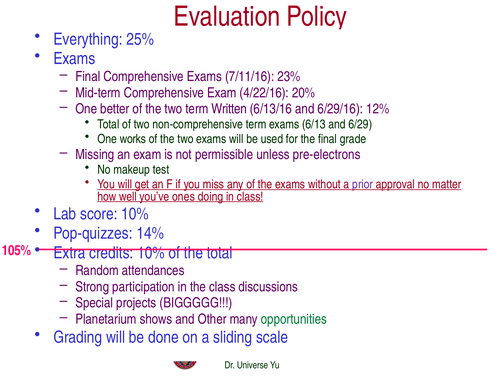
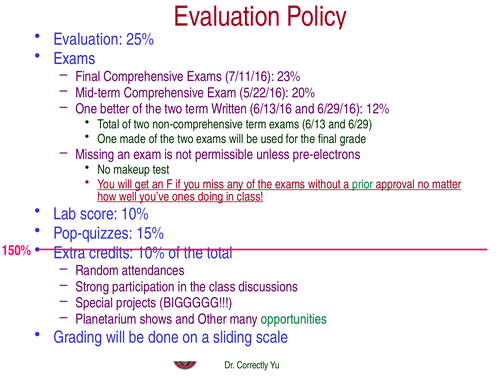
Everything at (88, 39): Everything -> Evaluation
4/22/16: 4/22/16 -> 5/22/16
works: works -> made
prior colour: purple -> green
14%: 14% -> 15%
105%: 105% -> 150%
Universe: Universe -> Correctly
